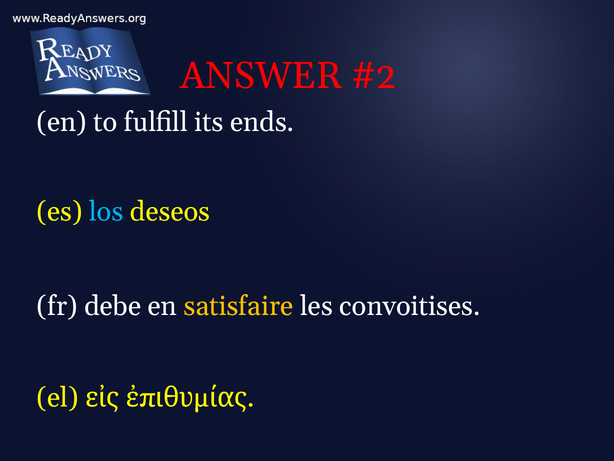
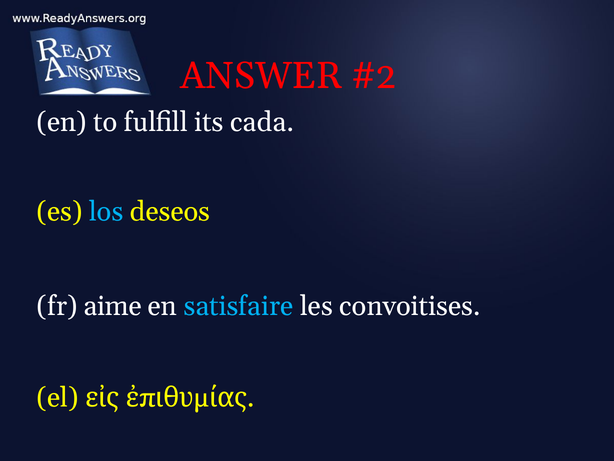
ends: ends -> cada
debe: debe -> aime
satisfaire colour: yellow -> light blue
